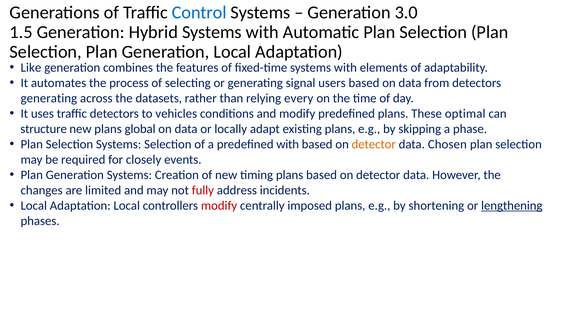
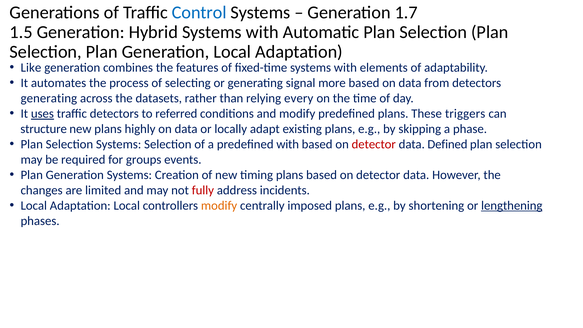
3.0: 3.0 -> 1.7
users: users -> more
uses underline: none -> present
vehicles: vehicles -> referred
optimal: optimal -> triggers
global: global -> highly
detector at (374, 144) colour: orange -> red
Chosen: Chosen -> Defined
closely: closely -> groups
modify at (219, 205) colour: red -> orange
